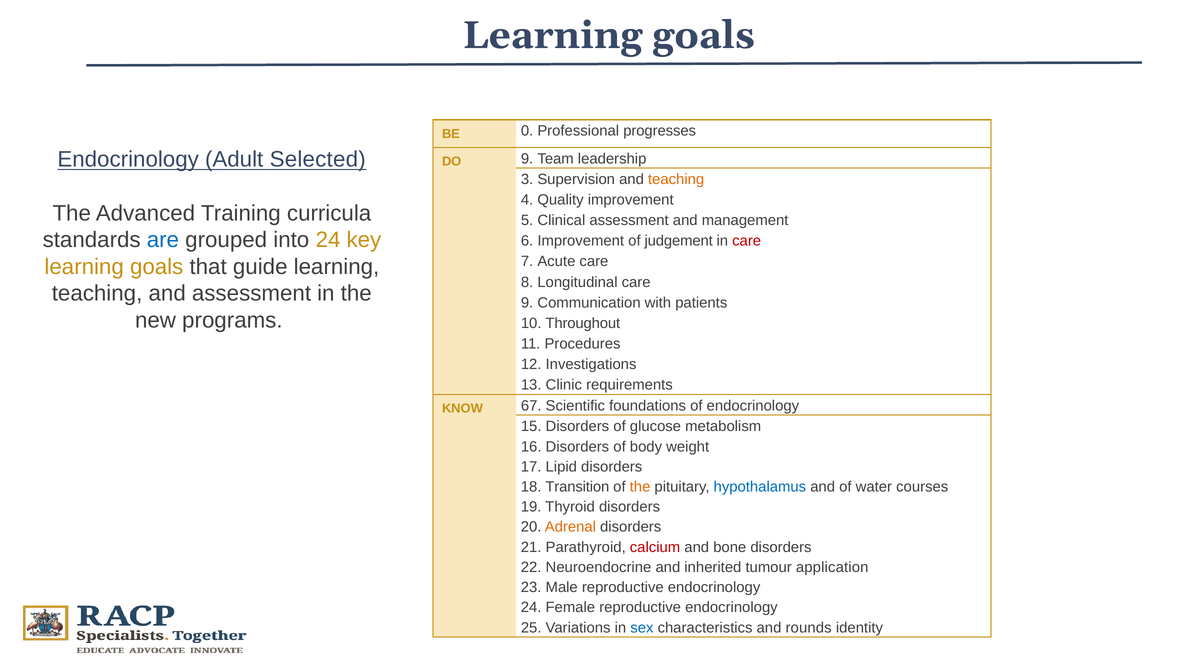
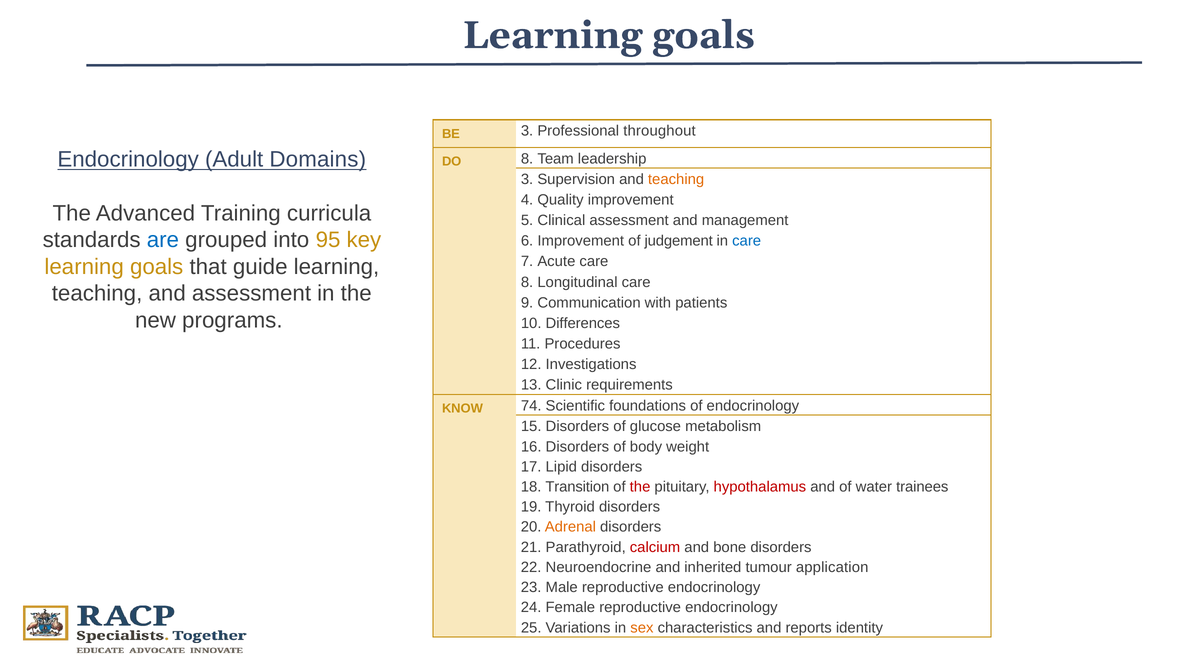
BE 0: 0 -> 3
progresses: progresses -> throughout
Selected: Selected -> Domains
DO 9: 9 -> 8
into 24: 24 -> 95
care at (747, 241) colour: red -> blue
Throughout: Throughout -> Differences
67: 67 -> 74
the at (640, 487) colour: orange -> red
hypothalamus colour: blue -> red
courses: courses -> trainees
sex colour: blue -> orange
rounds: rounds -> reports
